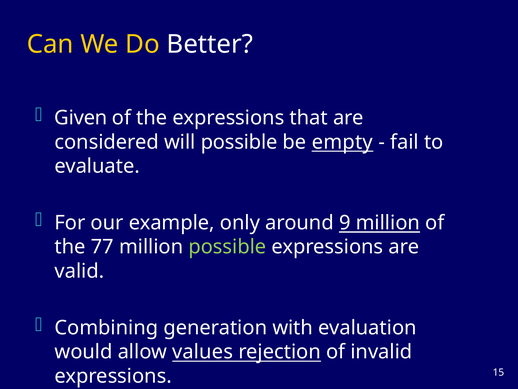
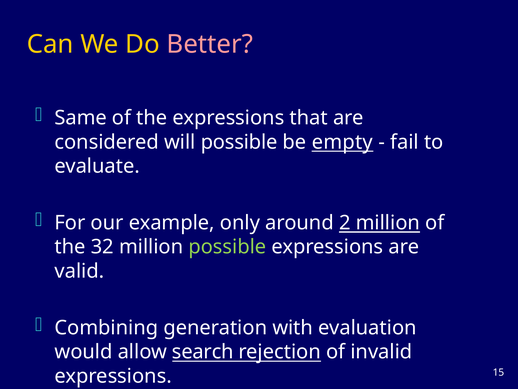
Better colour: white -> pink
Given: Given -> Same
9: 9 -> 2
77: 77 -> 32
values: values -> search
